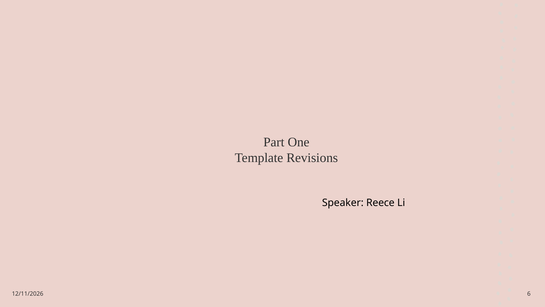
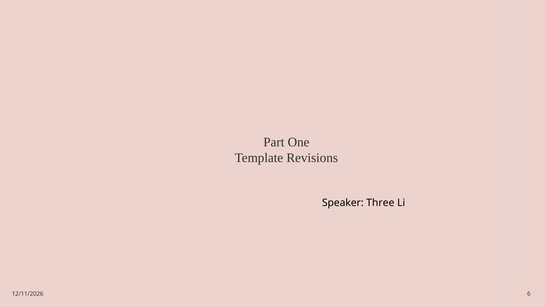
Reece: Reece -> Three
